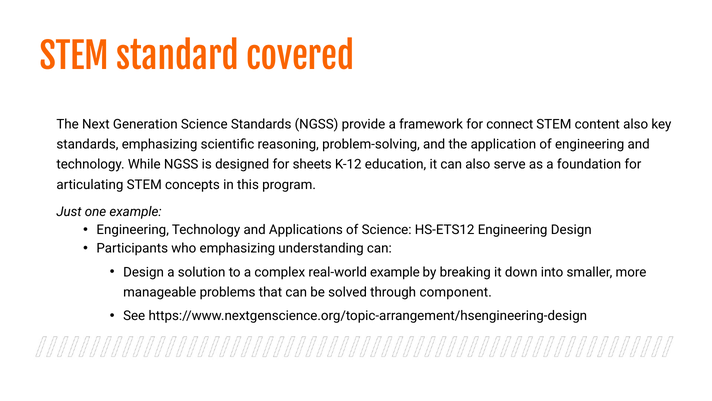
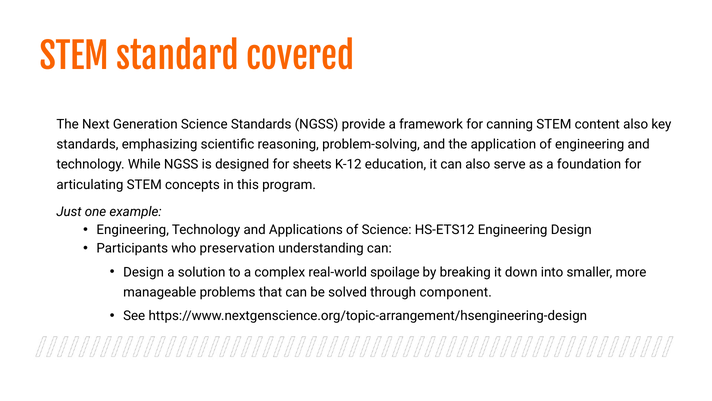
connect: connect -> canning
who emphasizing: emphasizing -> preservation
real-world example: example -> spoilage
